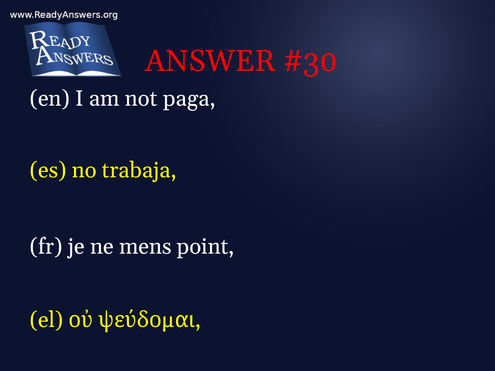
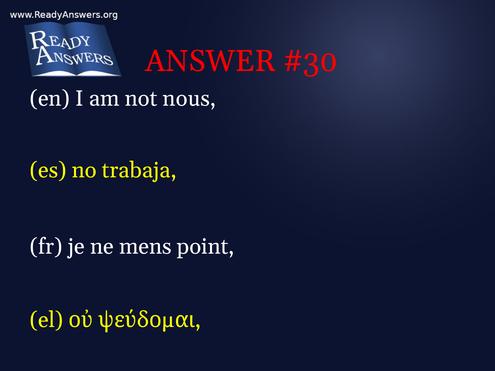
paga: paga -> nous
